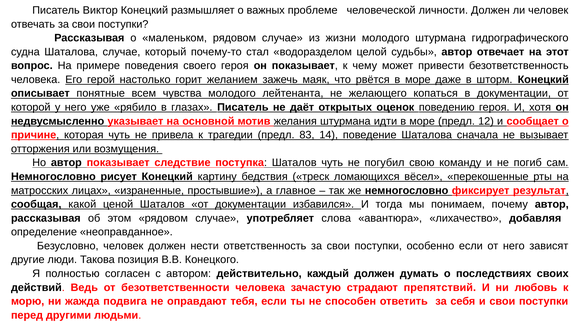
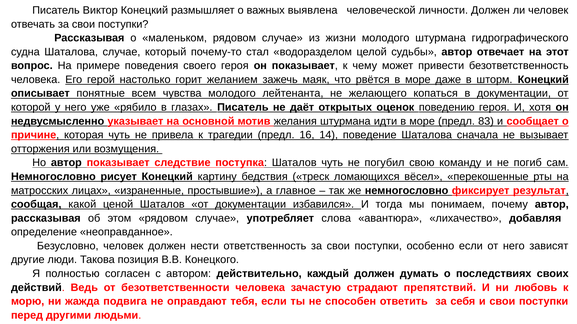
проблеме: проблеме -> выявлена
12: 12 -> 83
83: 83 -> 16
